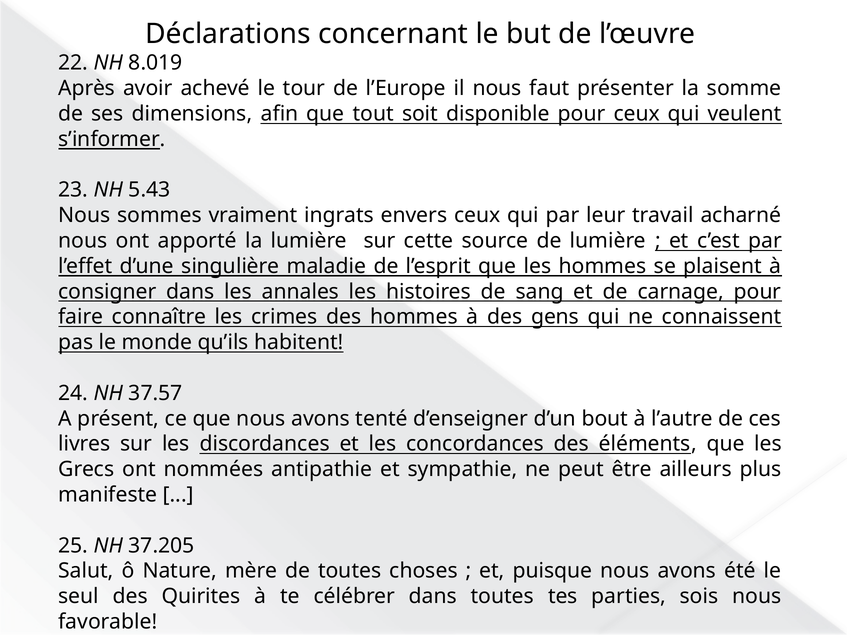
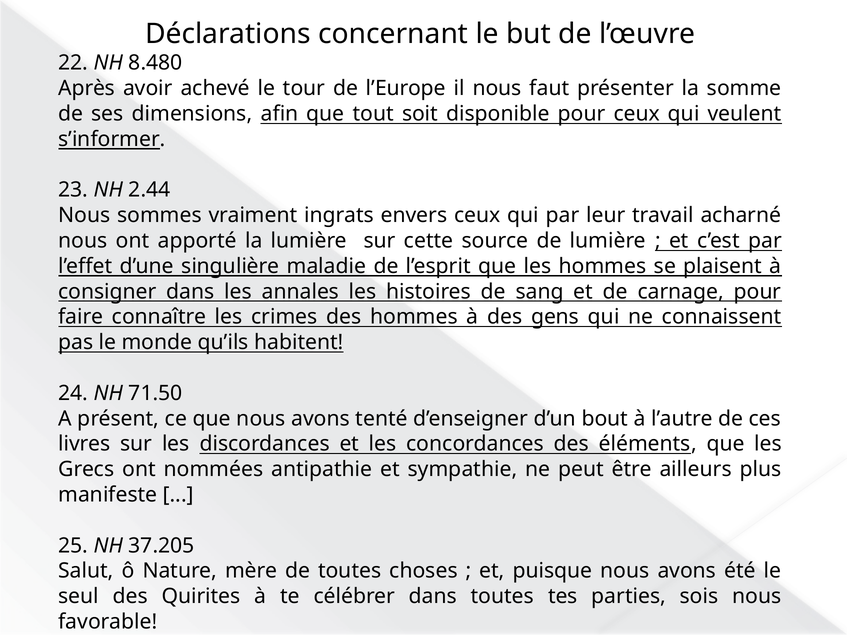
8.019: 8.019 -> 8.480
5.43: 5.43 -> 2.44
37.57: 37.57 -> 71.50
